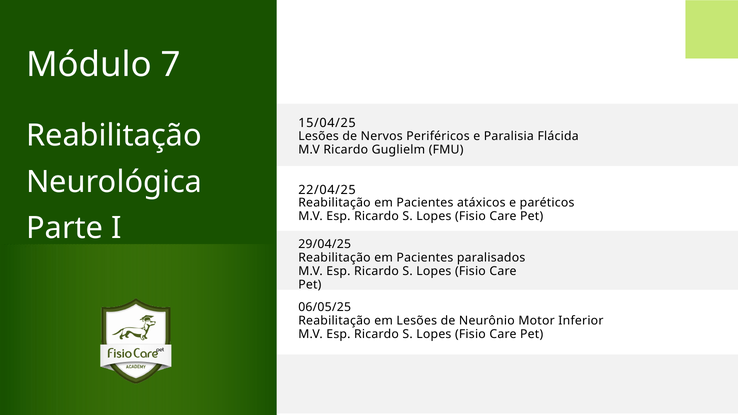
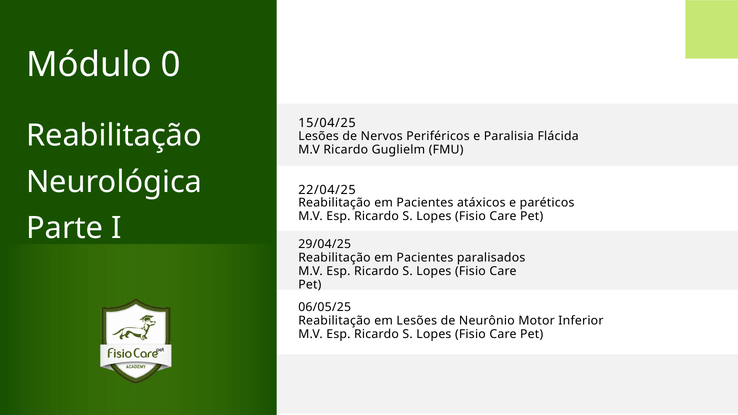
7: 7 -> 0
